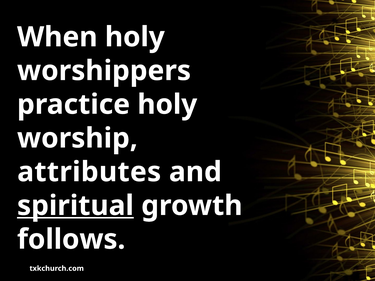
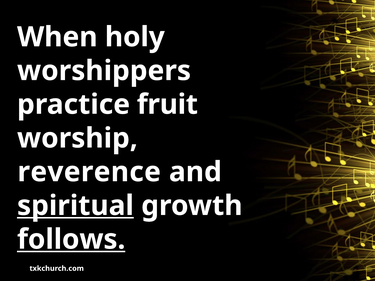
practice holy: holy -> fruit
attributes: attributes -> reverence
follows underline: none -> present
